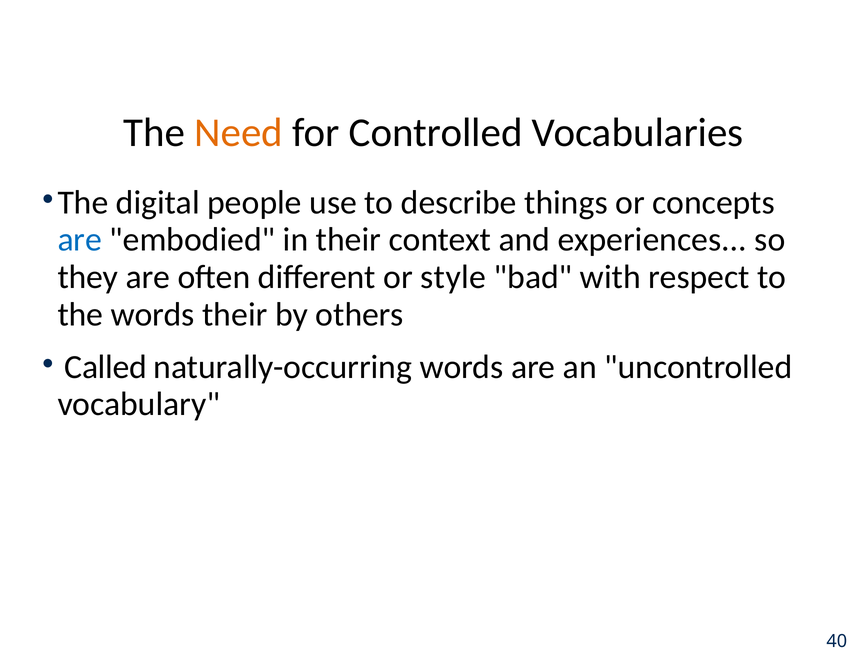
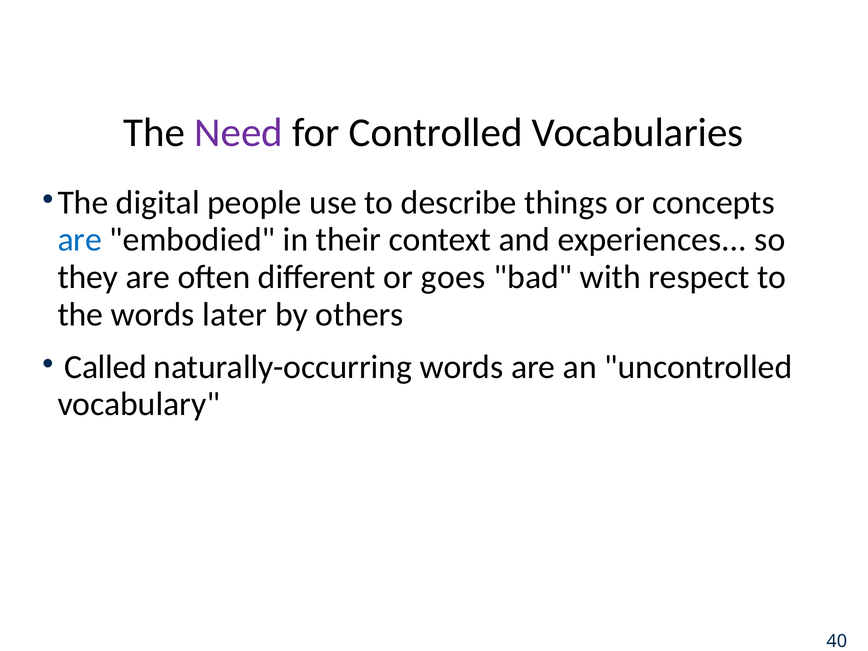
Need colour: orange -> purple
style: style -> goes
words their: their -> later
